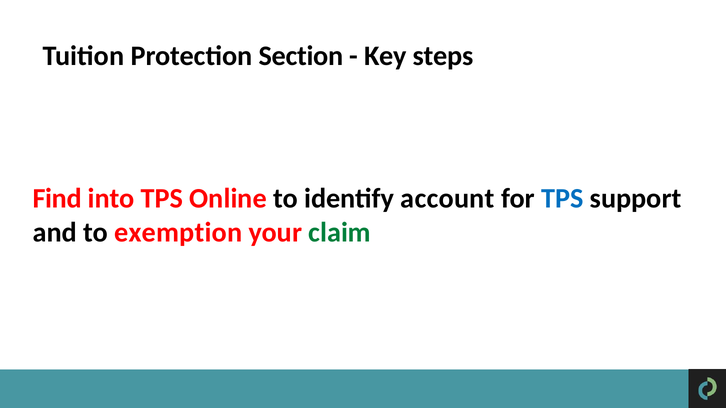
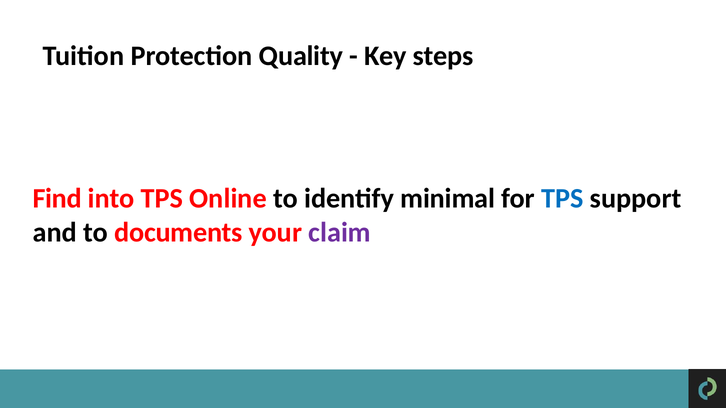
Section: Section -> Quality
account: account -> minimal
exemption: exemption -> documents
claim colour: green -> purple
